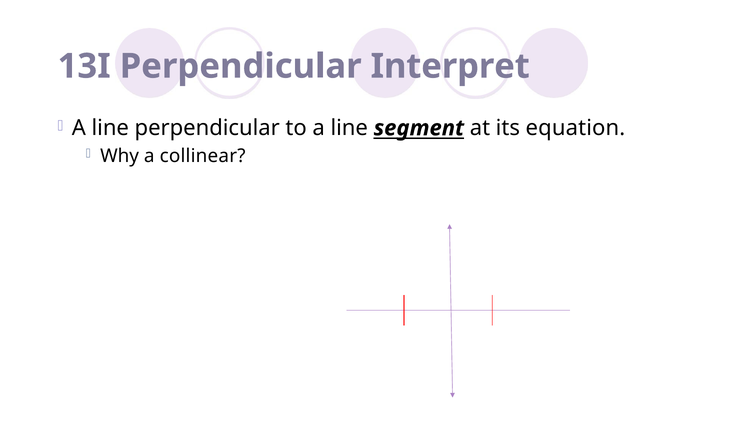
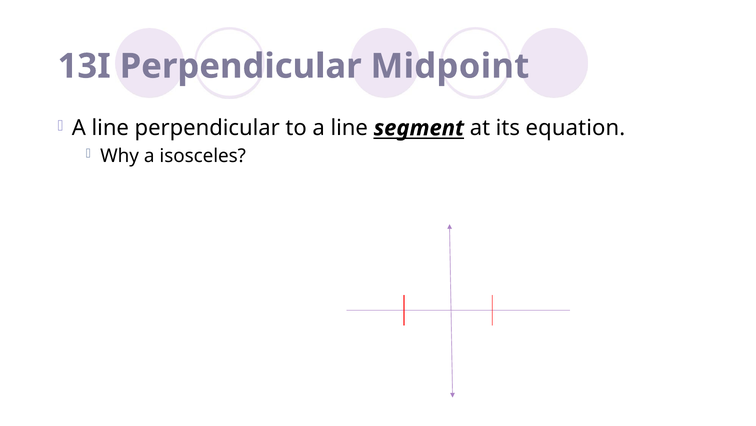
Interpret: Interpret -> Midpoint
collinear: collinear -> isosceles
